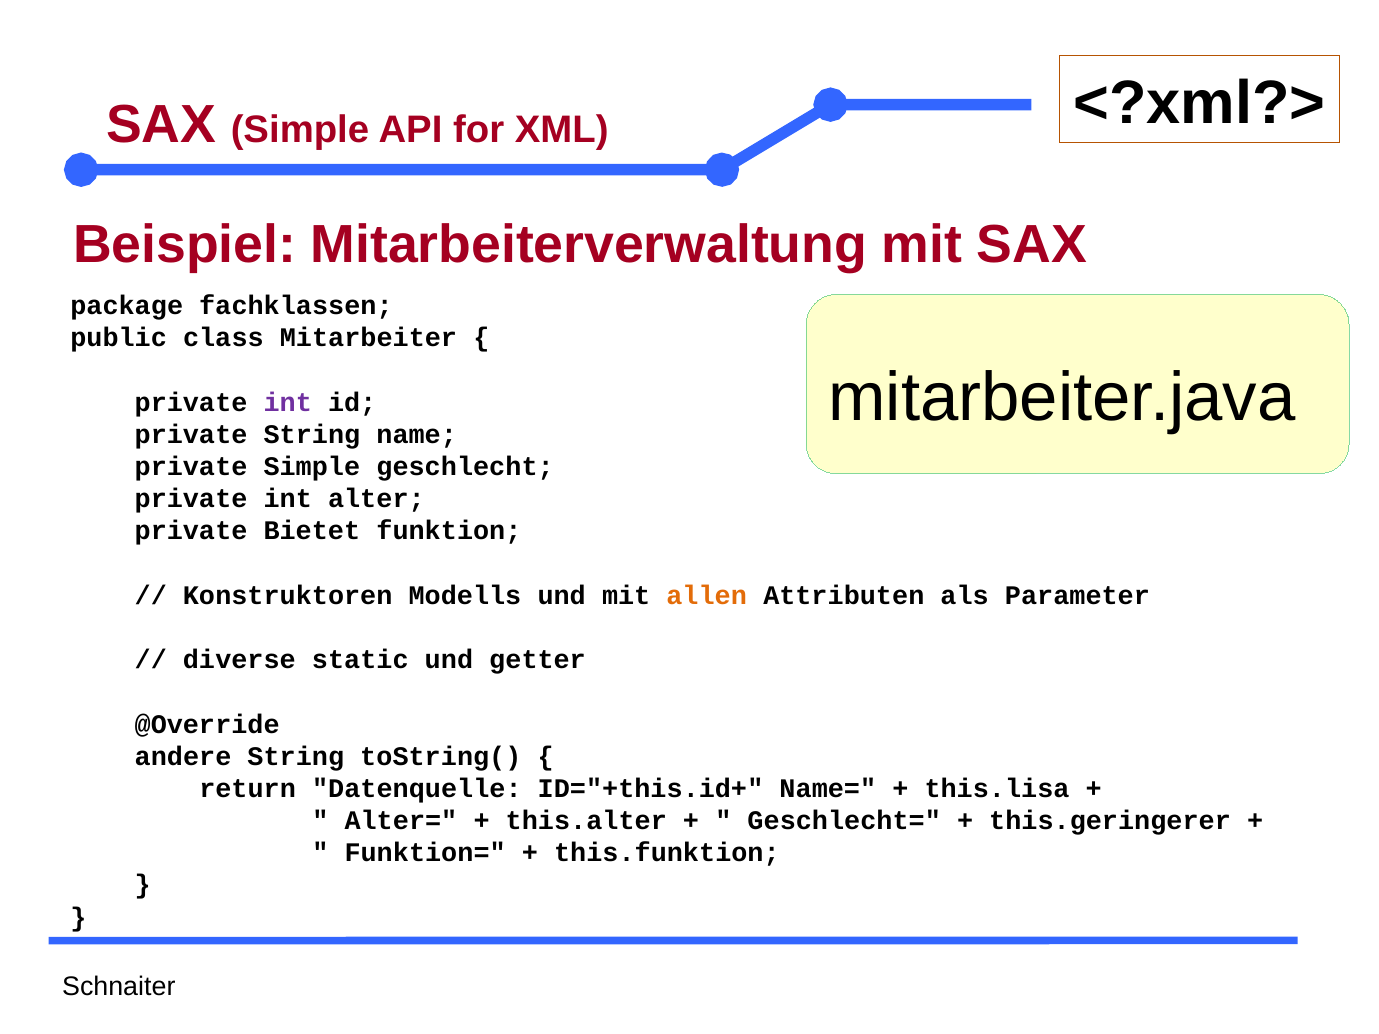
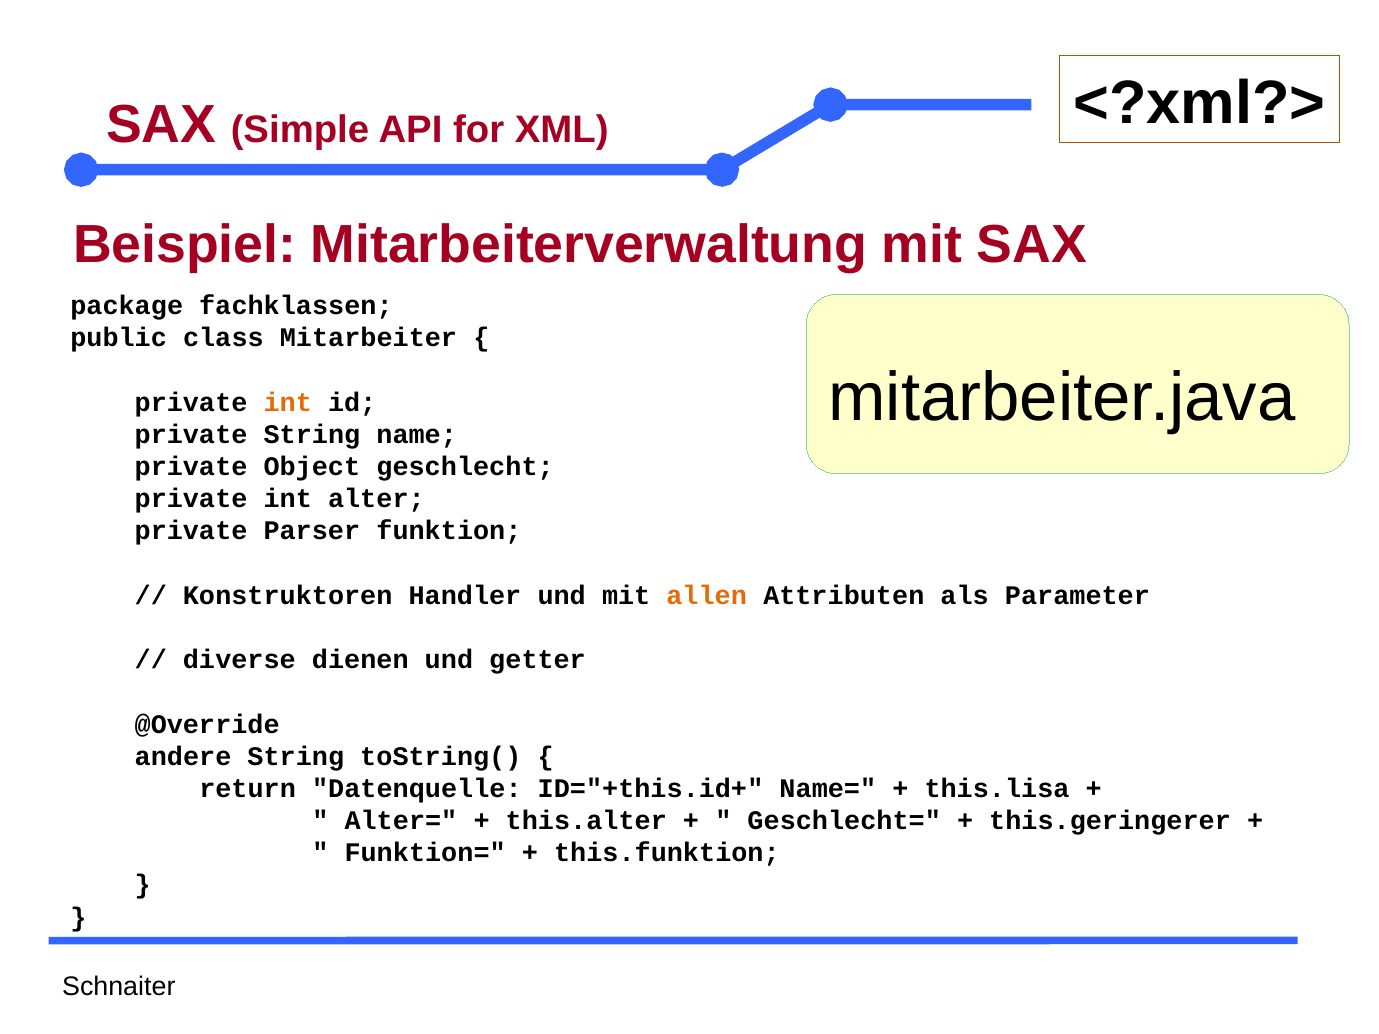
int at (288, 402) colour: purple -> orange
private Simple: Simple -> Object
Bietet: Bietet -> Parser
Modells: Modells -> Handler
static: static -> dienen
